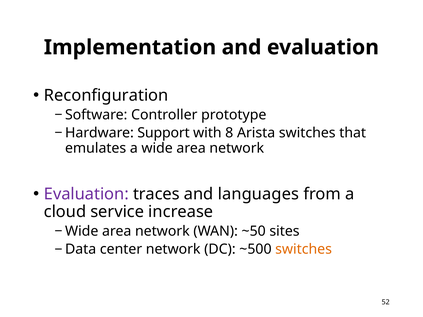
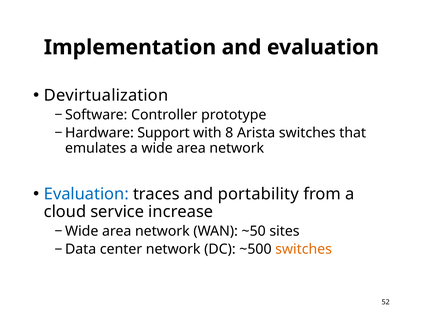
Reconfiguration: Reconfiguration -> Devirtualization
Evaluation at (86, 194) colour: purple -> blue
languages: languages -> portability
